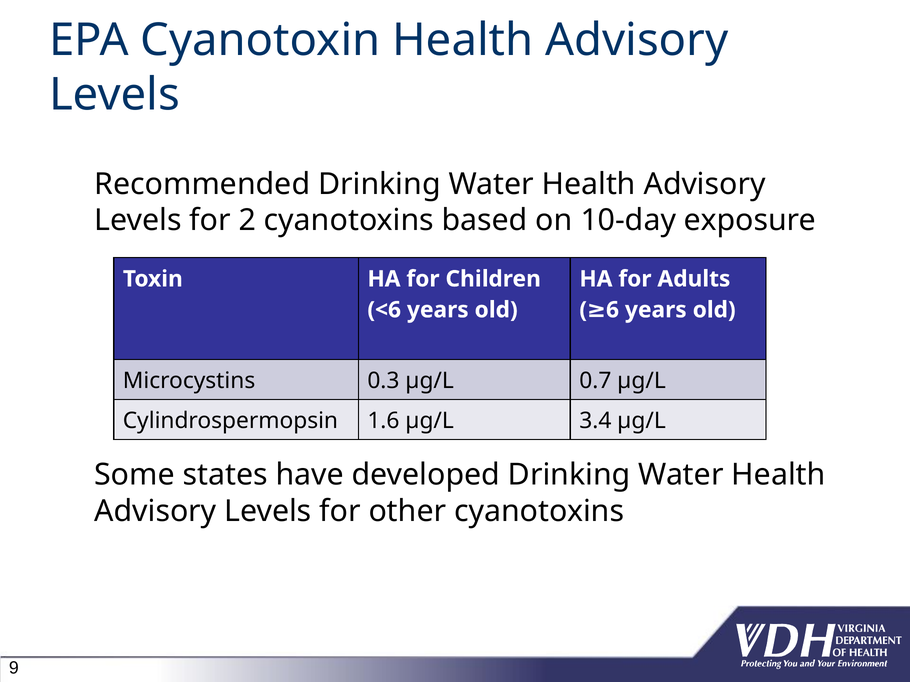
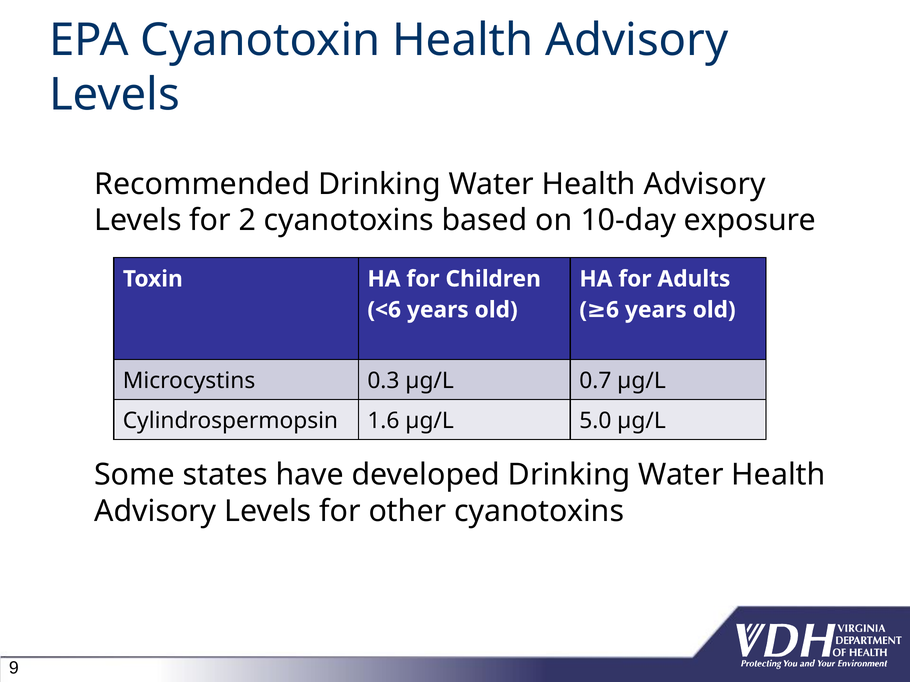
3.4: 3.4 -> 5.0
